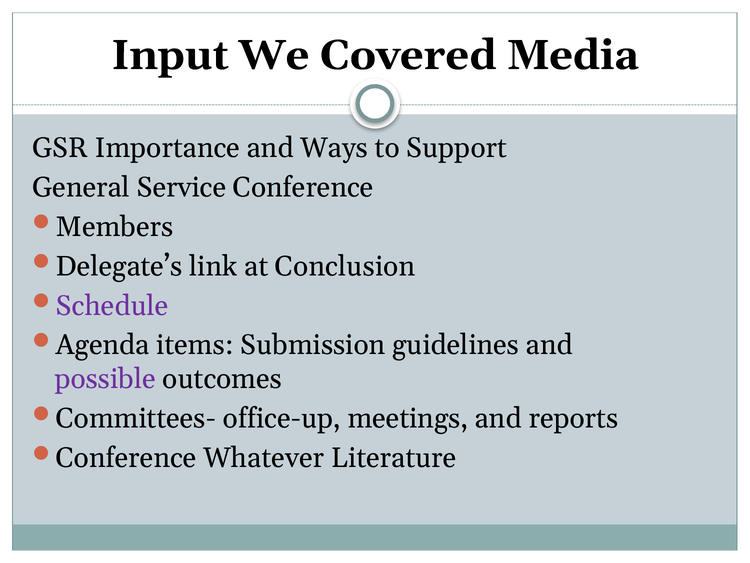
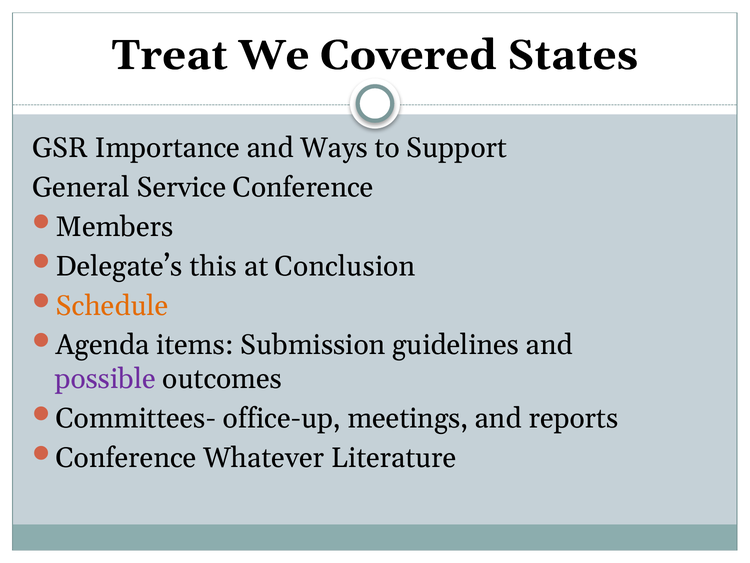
Input: Input -> Treat
Media: Media -> States
link: link -> this
Schedule colour: purple -> orange
